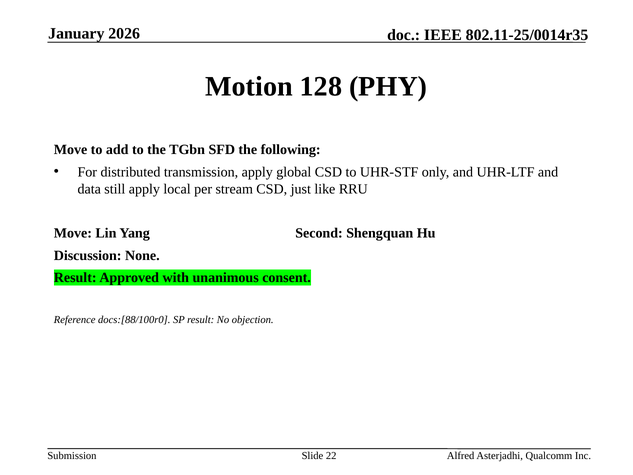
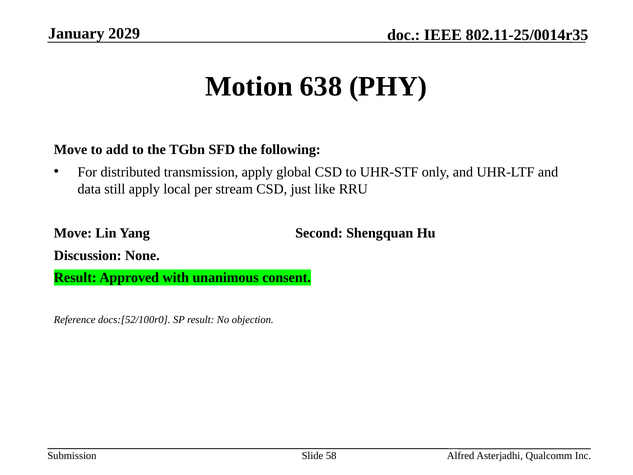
2026: 2026 -> 2029
128: 128 -> 638
docs:[88/100r0: docs:[88/100r0 -> docs:[52/100r0
22: 22 -> 58
